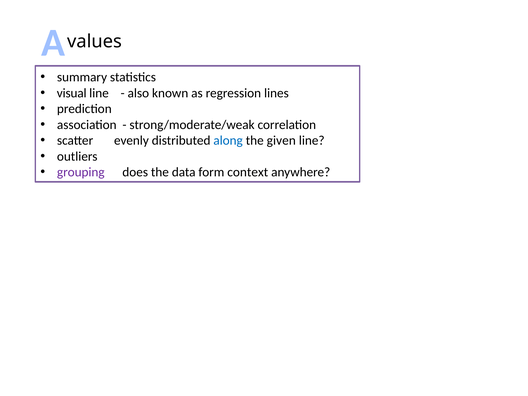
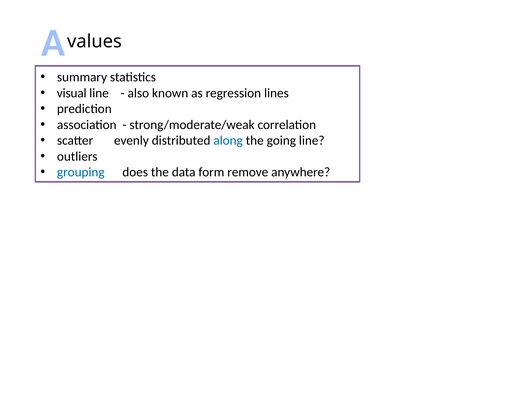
given: given -> going
grouping colour: purple -> blue
context: context -> remove
